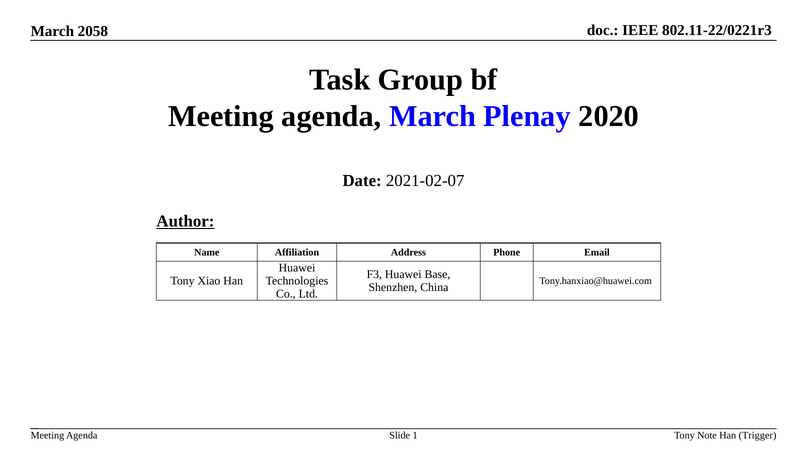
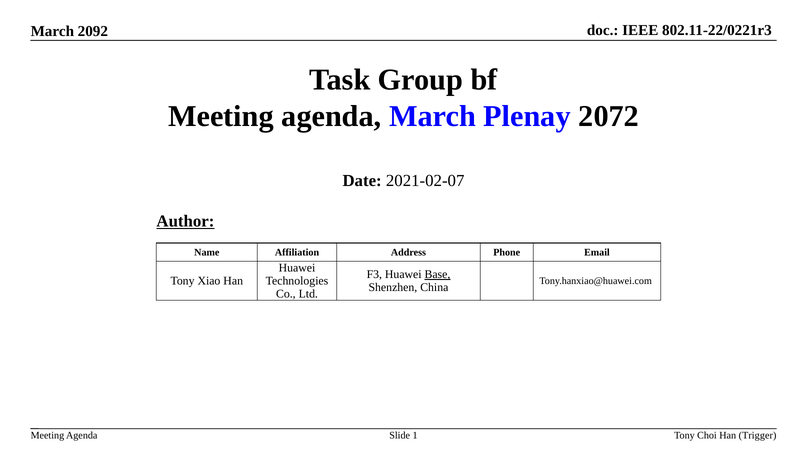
2058: 2058 -> 2092
2020: 2020 -> 2072
Base underline: none -> present
Note: Note -> Choi
